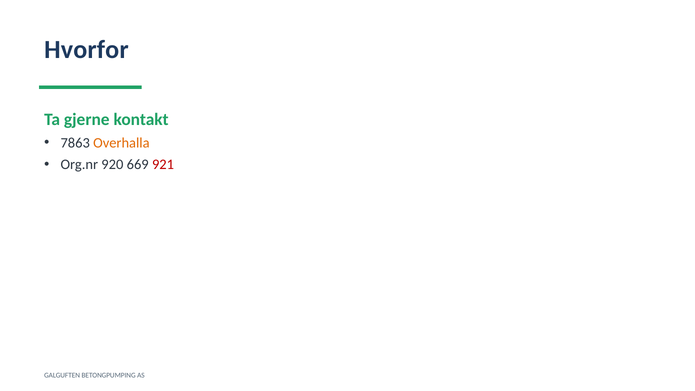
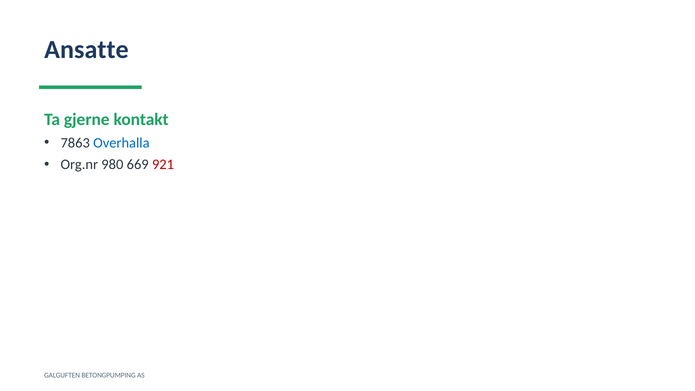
Hvorfor: Hvorfor -> Ansatte
Overhalla colour: orange -> blue
920: 920 -> 980
